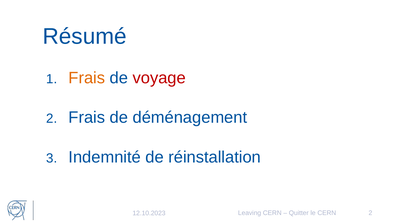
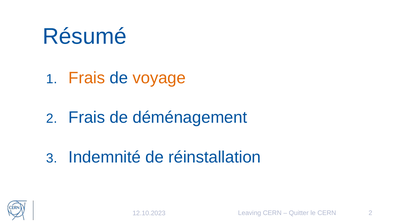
voyage colour: red -> orange
